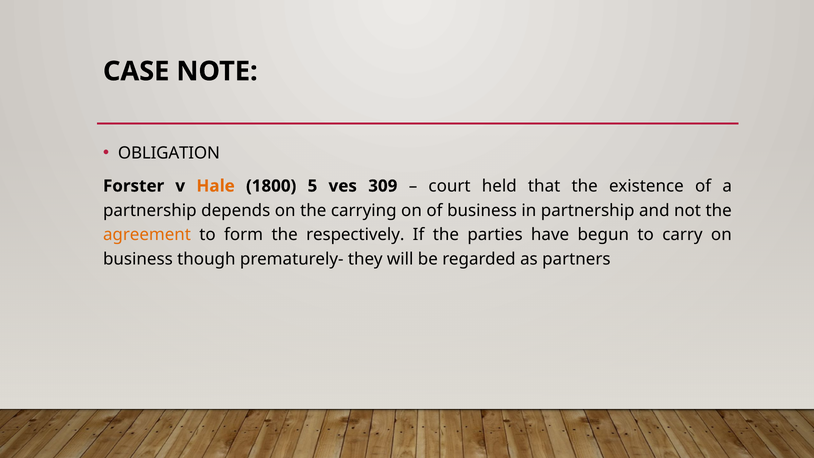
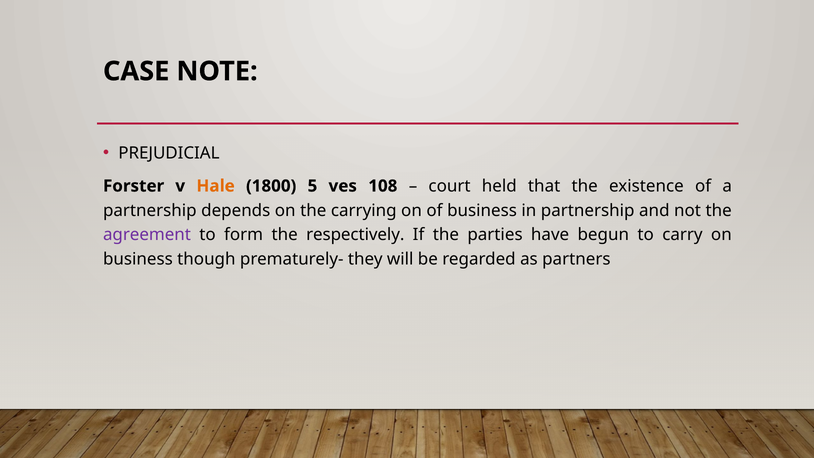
OBLIGATION: OBLIGATION -> PREJUDICIAL
309: 309 -> 108
agreement colour: orange -> purple
